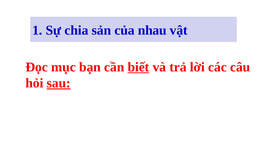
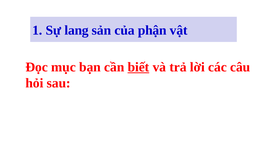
chia: chia -> lang
nhau: nhau -> phận
sau underline: present -> none
